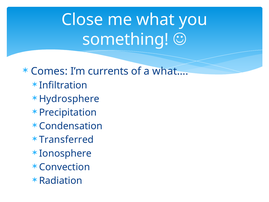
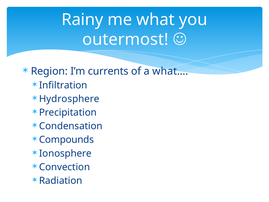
Close: Close -> Rainy
something: something -> outermost
Comes: Comes -> Region
Transferred: Transferred -> Compounds
